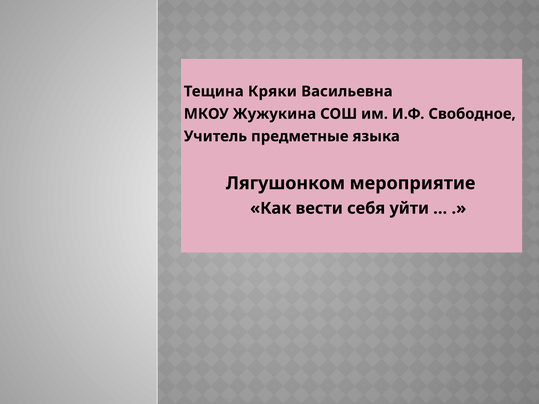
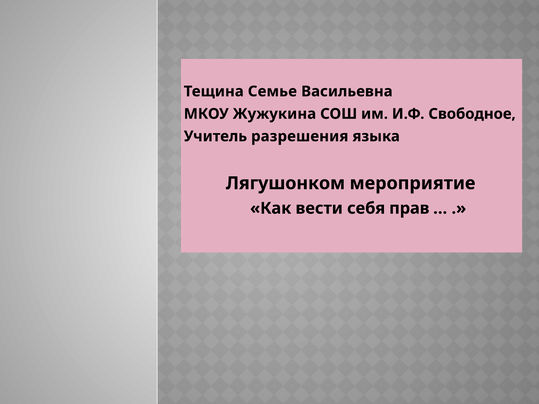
Кряки: Кряки -> Семье
предметные: предметные -> разрешения
уйти: уйти -> прав
